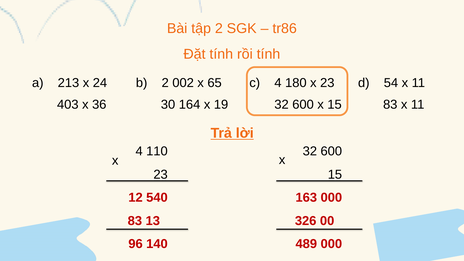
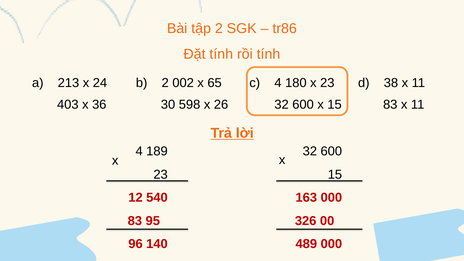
54: 54 -> 38
164: 164 -> 598
19: 19 -> 26
110: 110 -> 189
13: 13 -> 95
